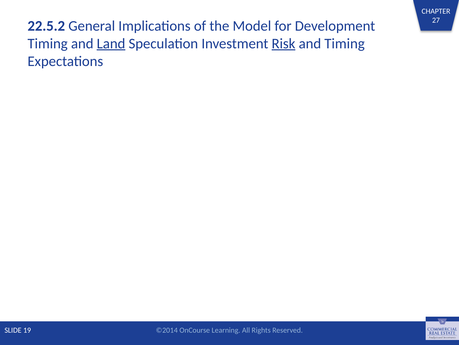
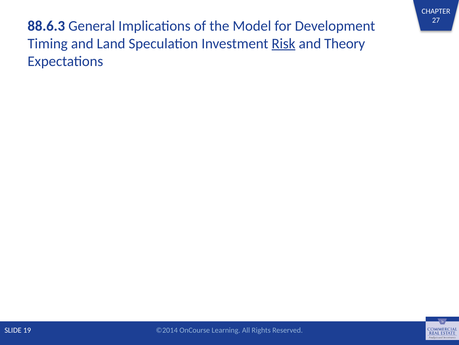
22.5.2: 22.5.2 -> 88.6.3
Land underline: present -> none
and Timing: Timing -> Theory
